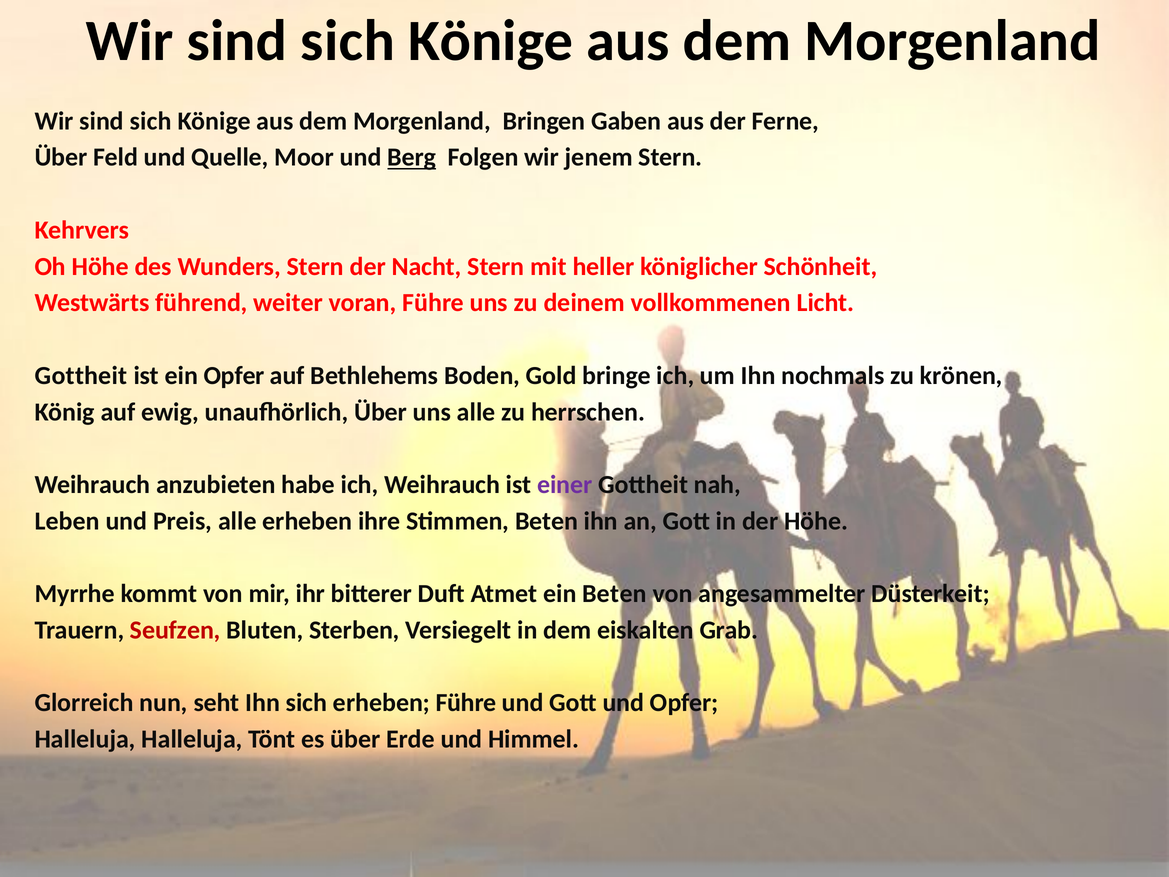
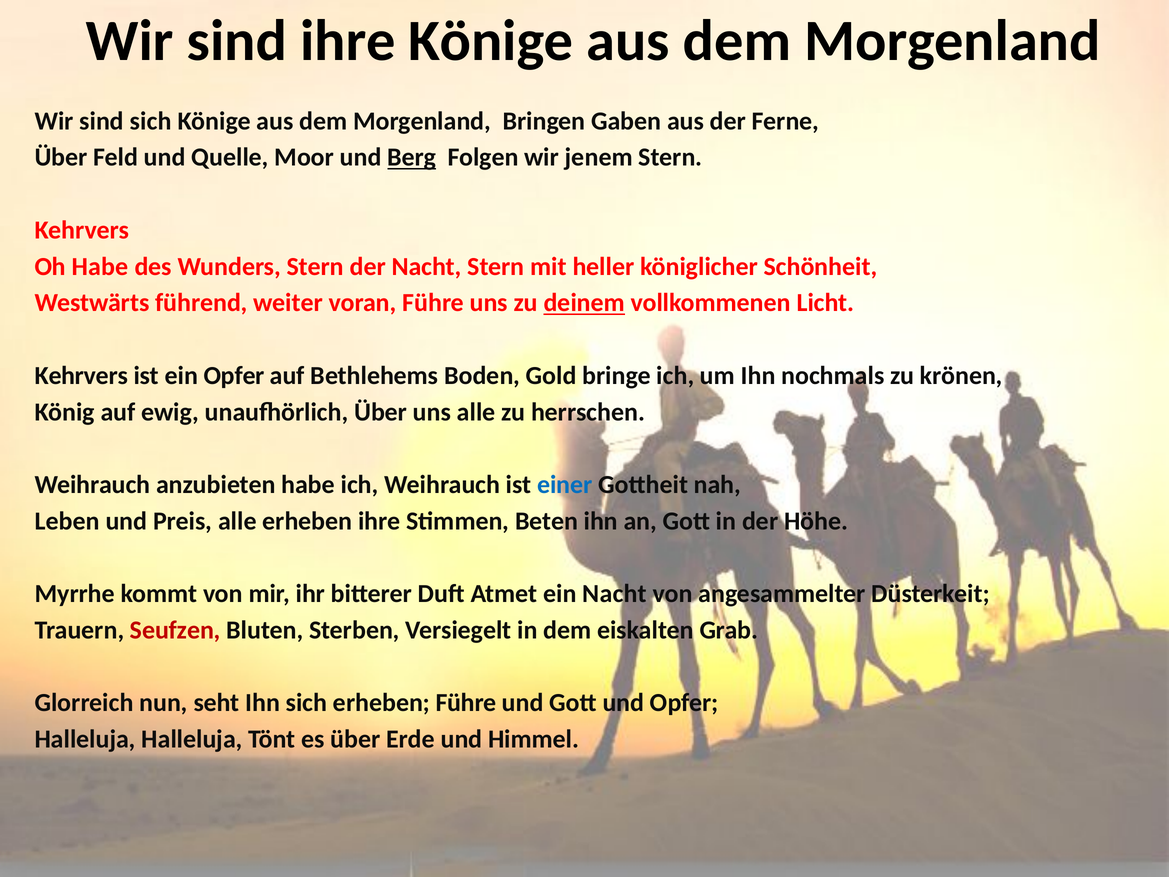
sich at (348, 41): sich -> ihre
Oh Höhe: Höhe -> Habe
deinem underline: none -> present
Gottheit at (81, 376): Gottheit -> Kehrvers
einer colour: purple -> blue
ein Beten: Beten -> Nacht
